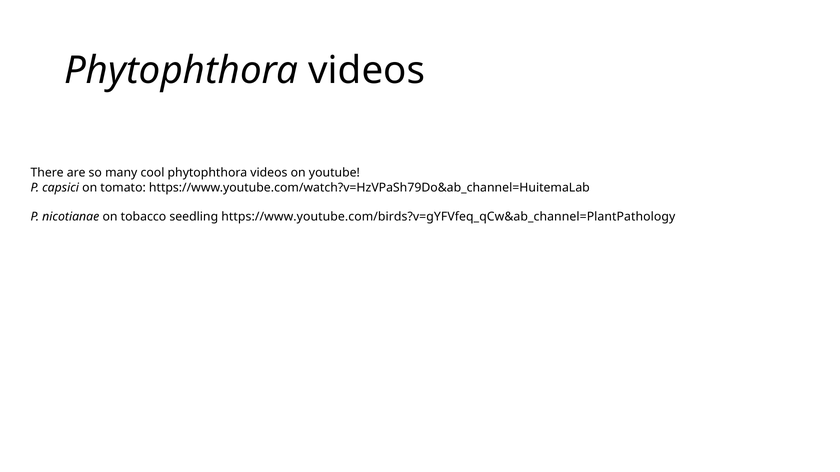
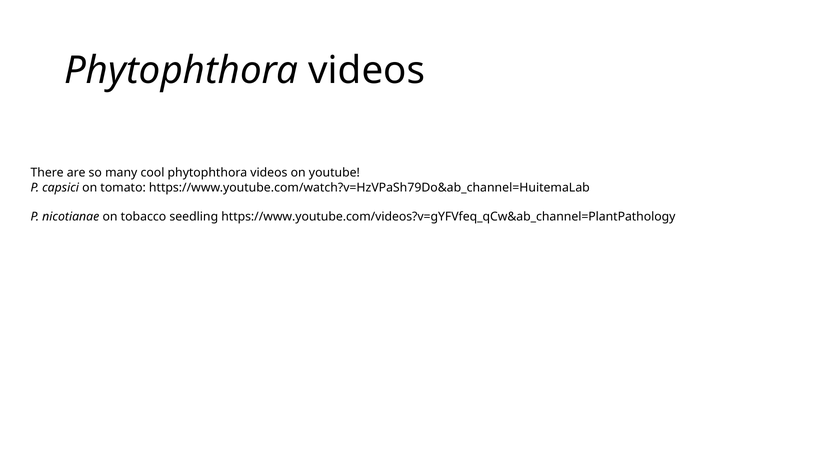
https://www.youtube.com/birds?v=gYFVfeq_qCw&ab_channel=PlantPathology: https://www.youtube.com/birds?v=gYFVfeq_qCw&ab_channel=PlantPathology -> https://www.youtube.com/videos?v=gYFVfeq_qCw&ab_channel=PlantPathology
